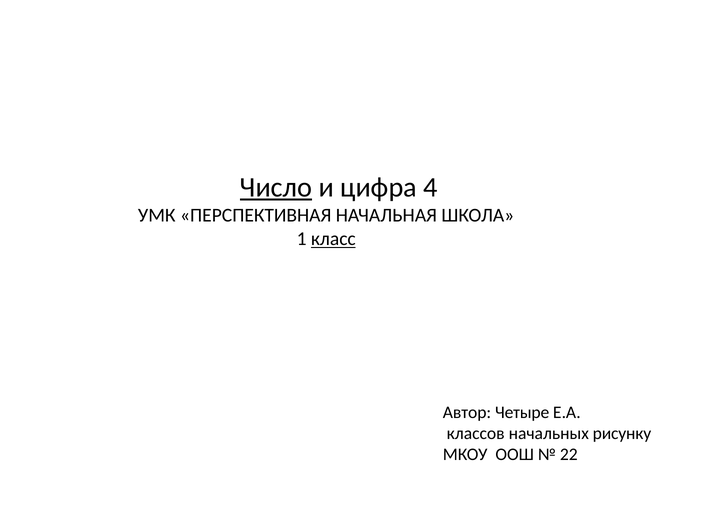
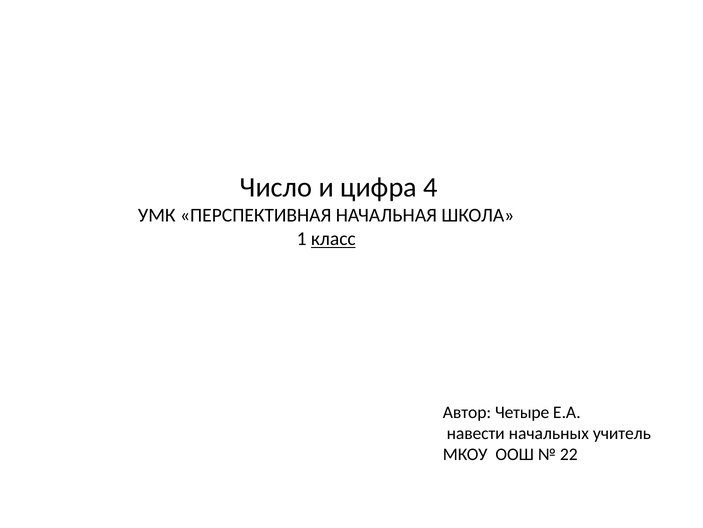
Число underline: present -> none
классов: классов -> навести
рисунку: рисунку -> учитель
